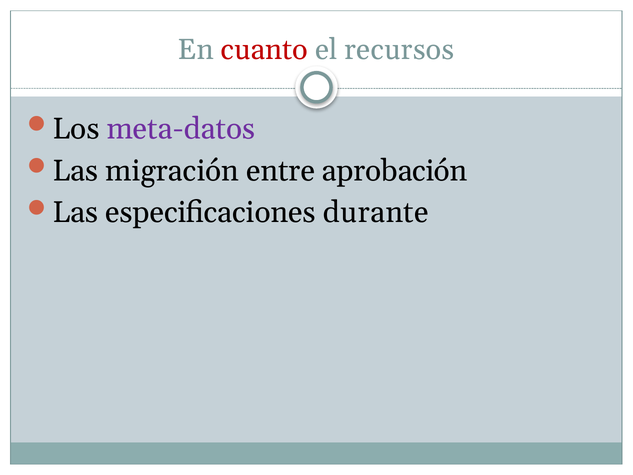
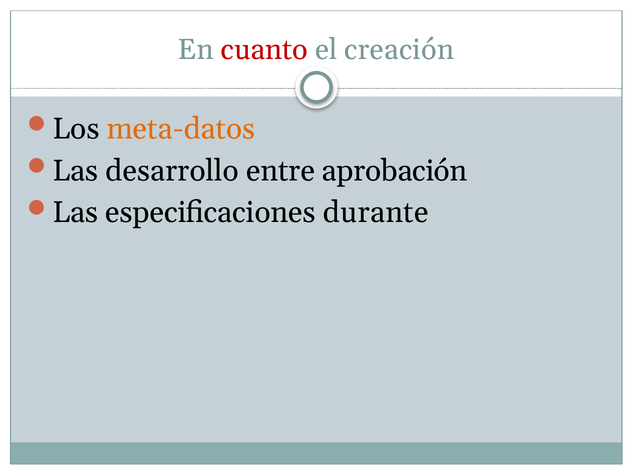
recursos: recursos -> creación
meta-datos colour: purple -> orange
migración: migración -> desarrollo
